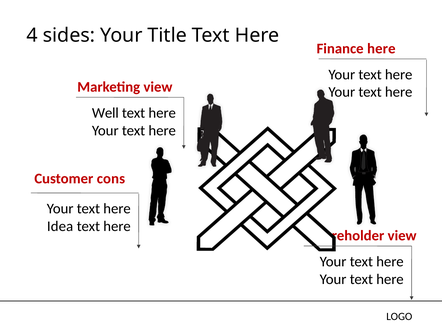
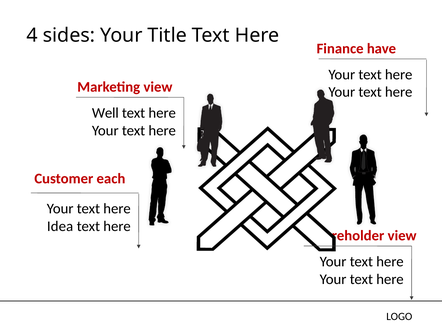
Finance here: here -> have
cons: cons -> each
